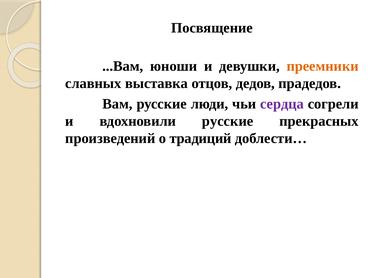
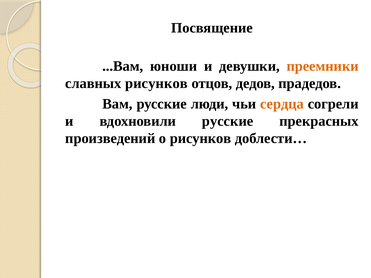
славных выставка: выставка -> рисунков
сердца colour: purple -> orange
о традиций: традиций -> рисунков
